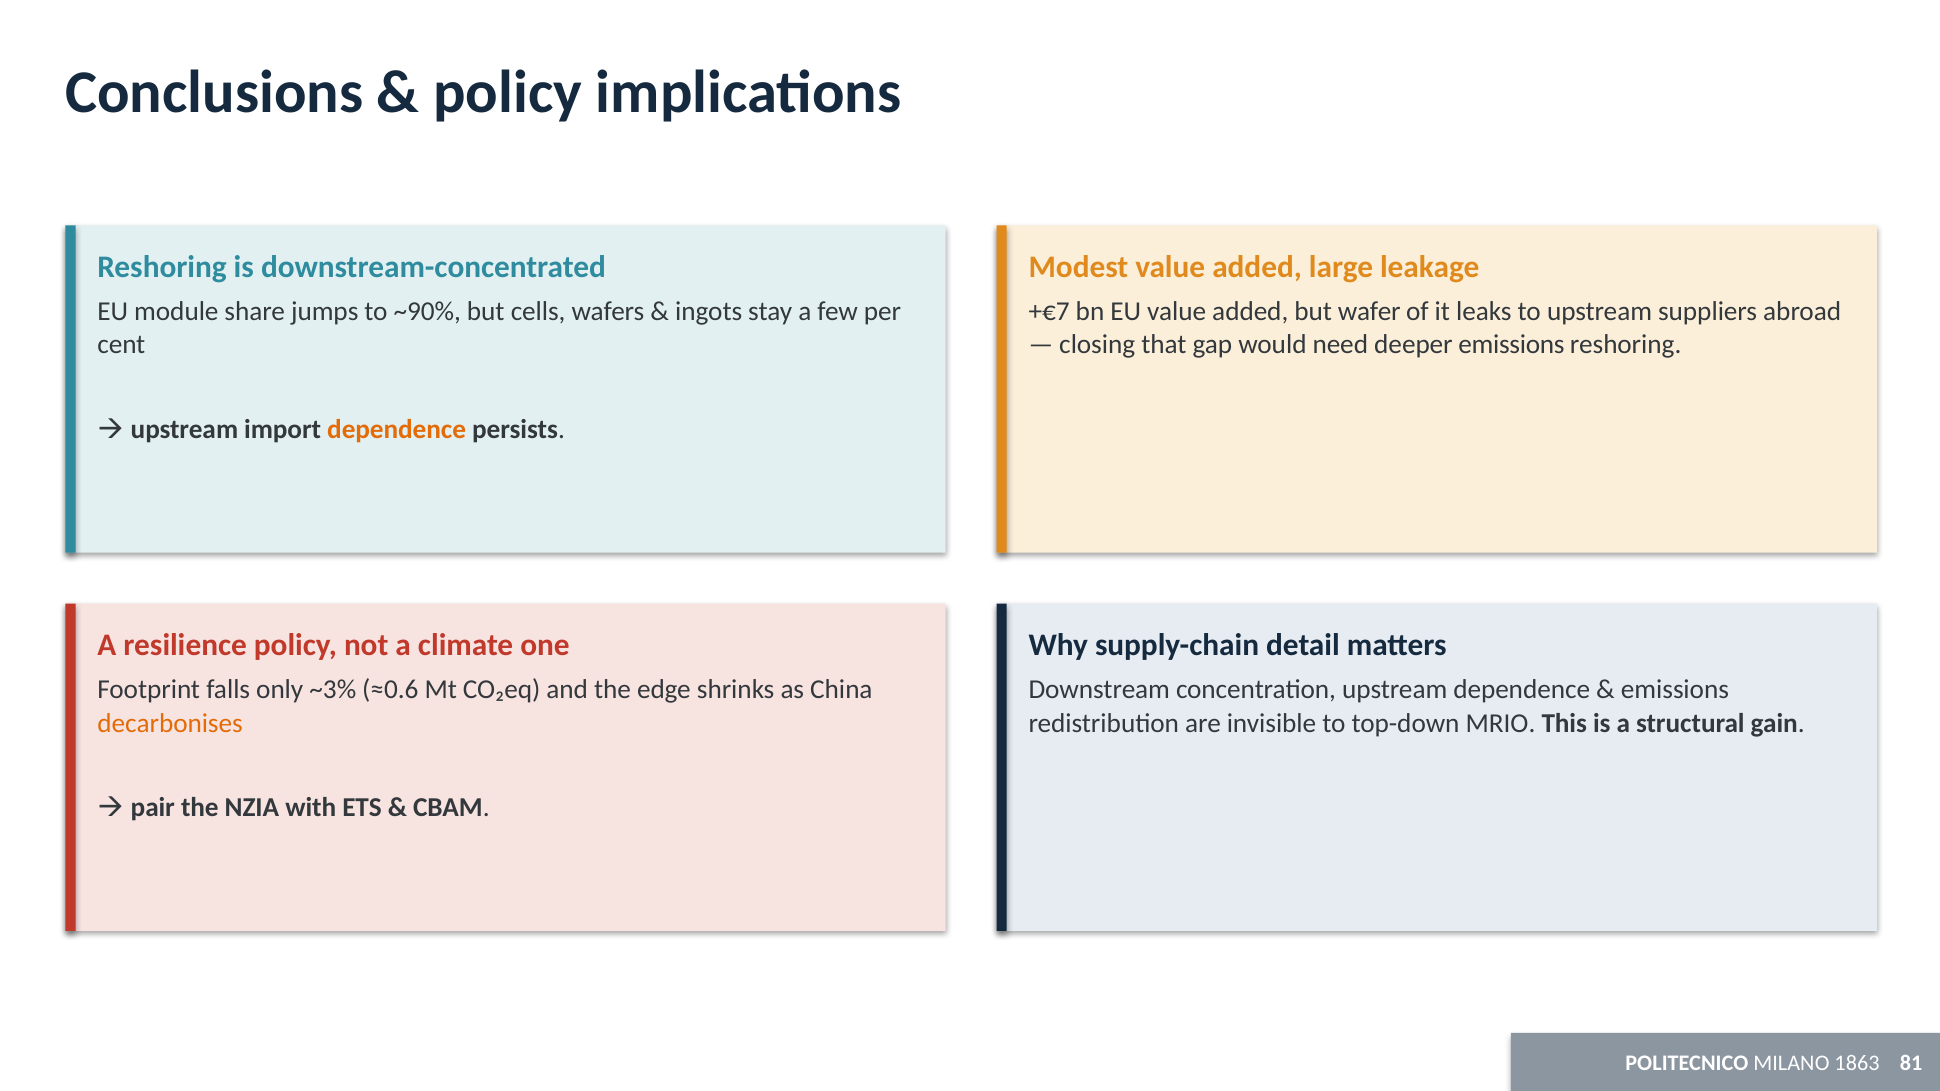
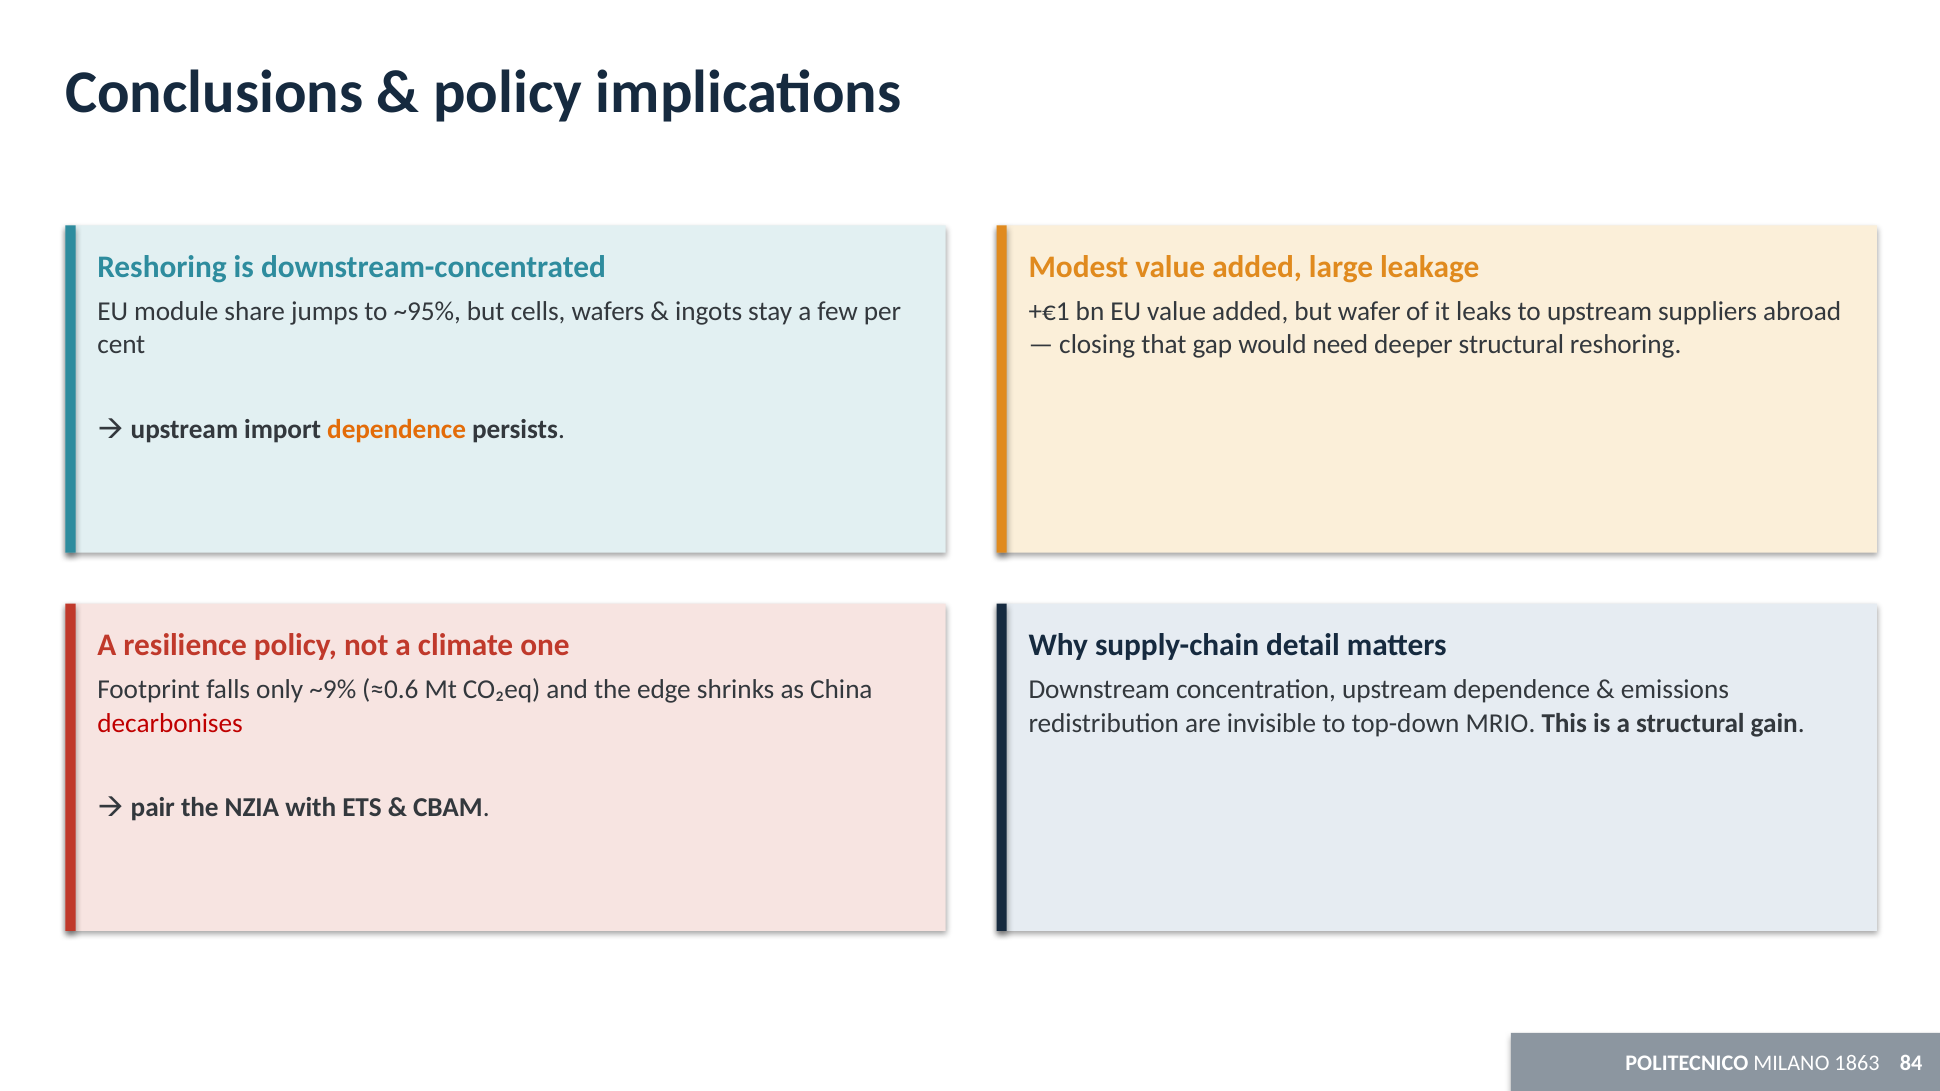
~90%: ~90% -> ~95%
+€7: +€7 -> +€1
deeper emissions: emissions -> structural
~3%: ~3% -> ~9%
decarbonises colour: orange -> red
81: 81 -> 84
